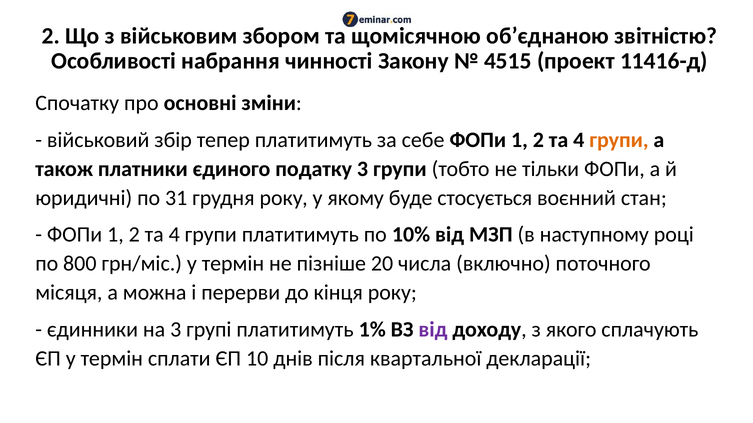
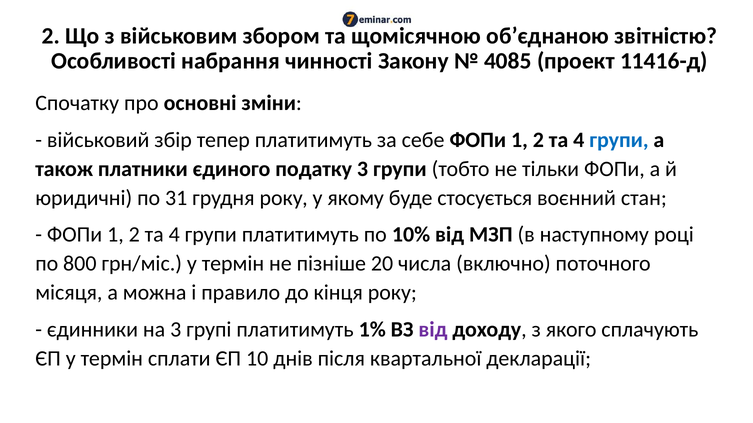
4515: 4515 -> 4085
групи at (619, 140) colour: orange -> blue
перерви: перерви -> правило
